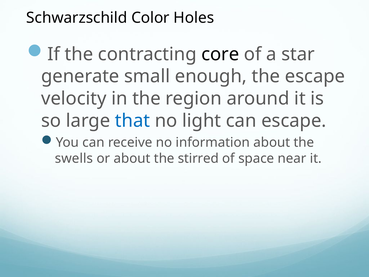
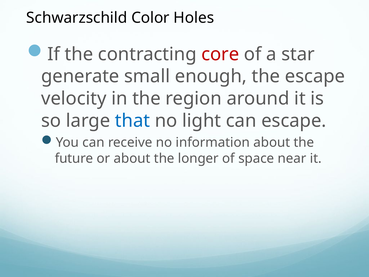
core colour: black -> red
swells: swells -> future
stirred: stirred -> longer
